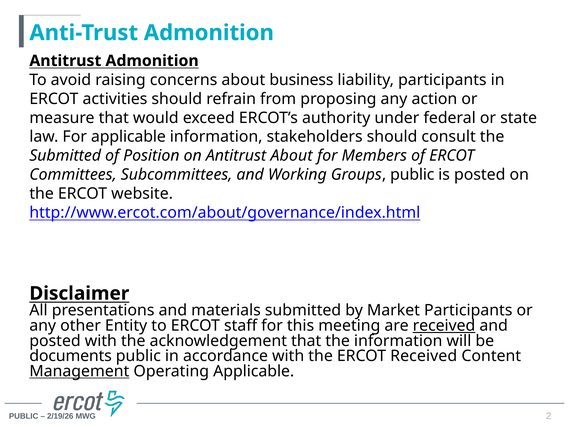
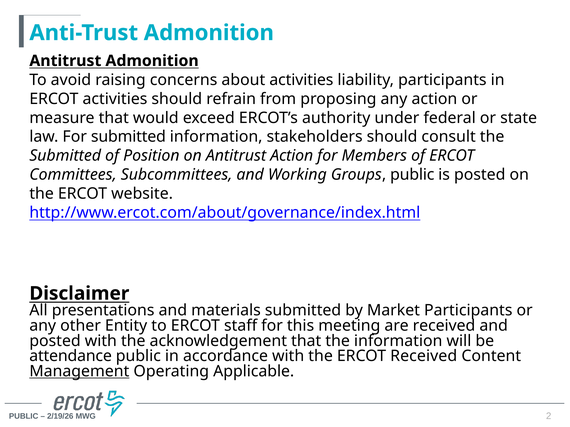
about business: business -> activities
For applicable: applicable -> submitted
Antitrust About: About -> Action
received at (444, 326) underline: present -> none
documents: documents -> attendance
